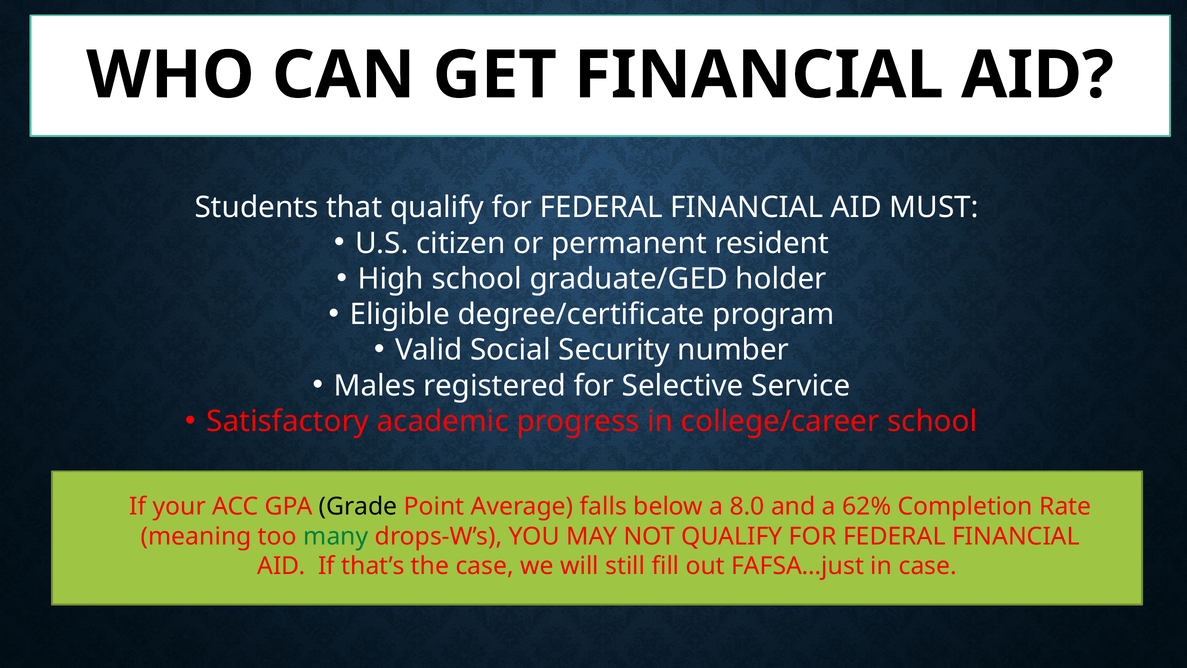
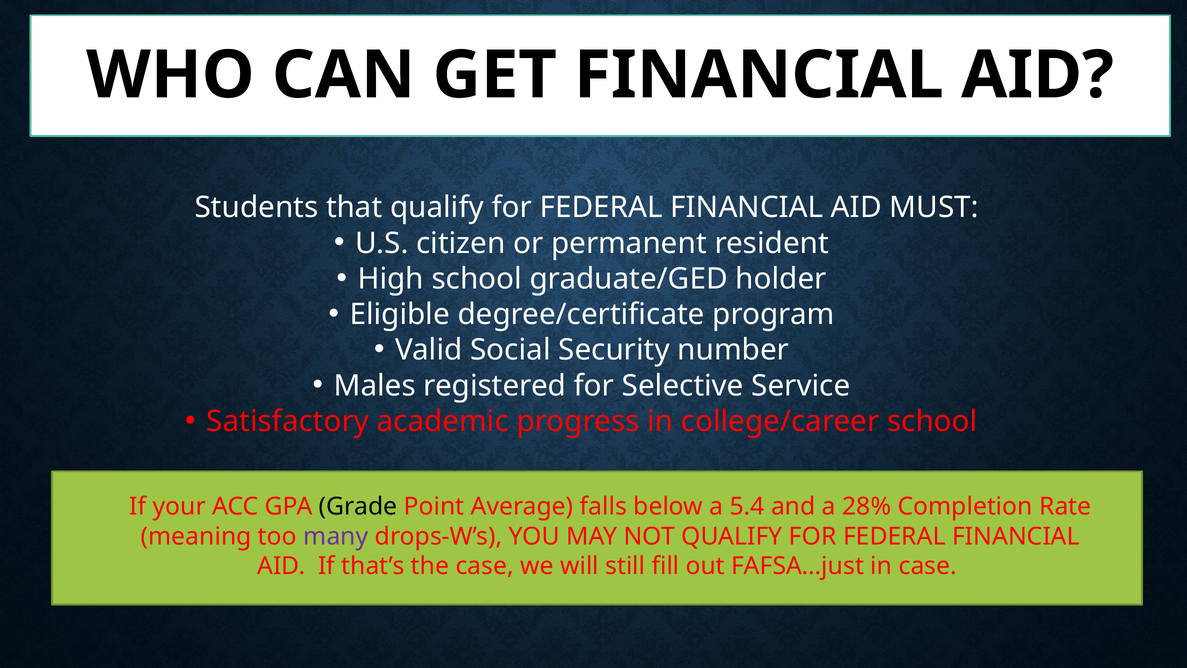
8.0: 8.0 -> 5.4
62%: 62% -> 28%
many colour: green -> purple
